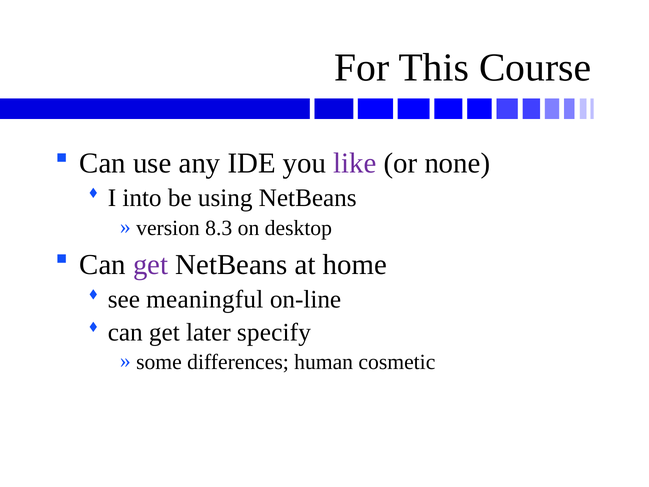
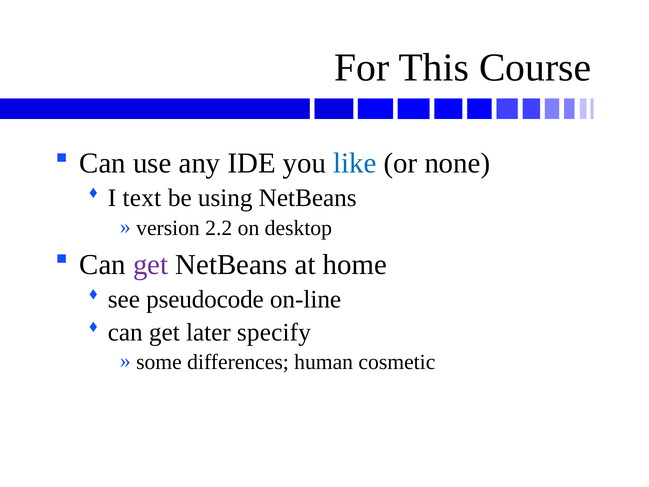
like colour: purple -> blue
into: into -> text
8.3: 8.3 -> 2.2
meaningful: meaningful -> pseudocode
